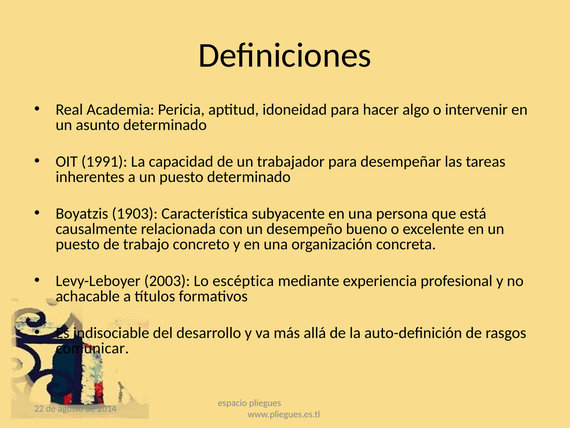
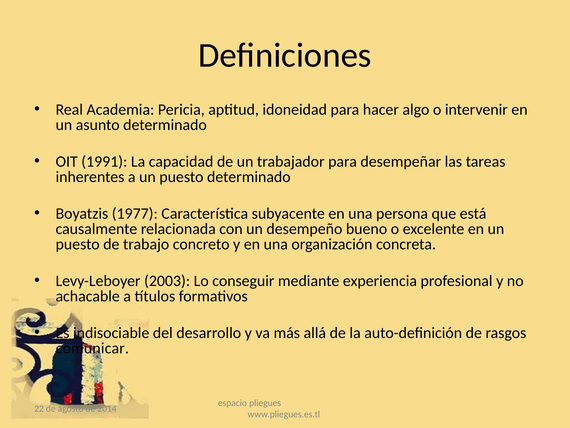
1903: 1903 -> 1977
escéptica: escéptica -> conseguir
